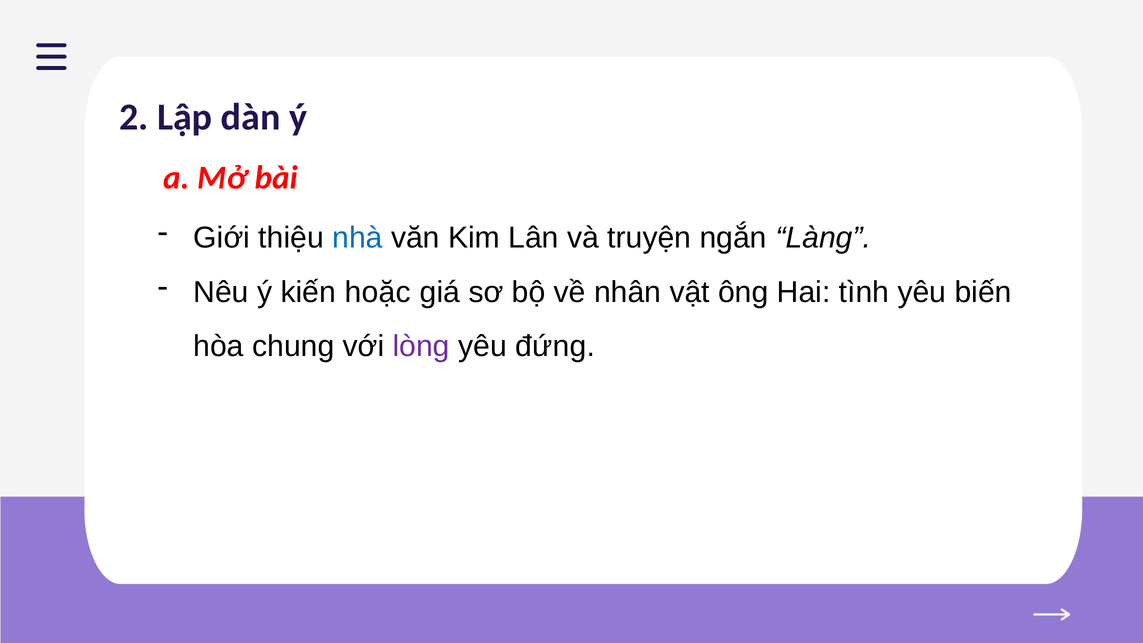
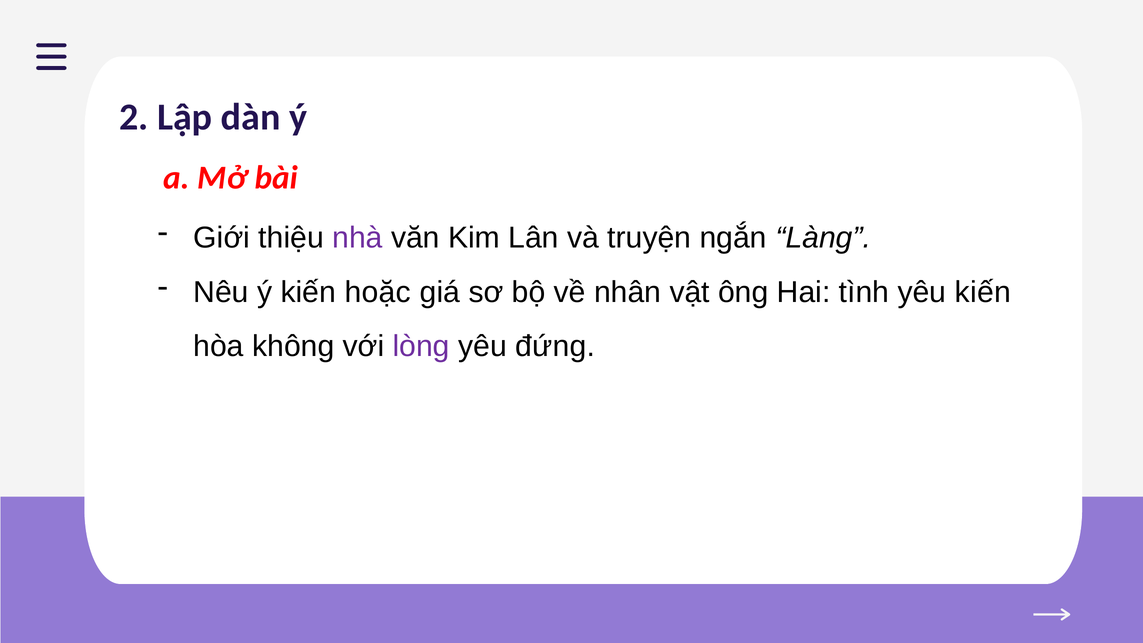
nhà colour: blue -> purple
yêu biến: biến -> kiến
chung: chung -> không
